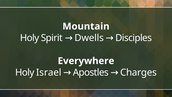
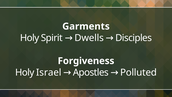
Mountain: Mountain -> Garments
Everywhere: Everywhere -> Forgiveness
Charges: Charges -> Polluted
